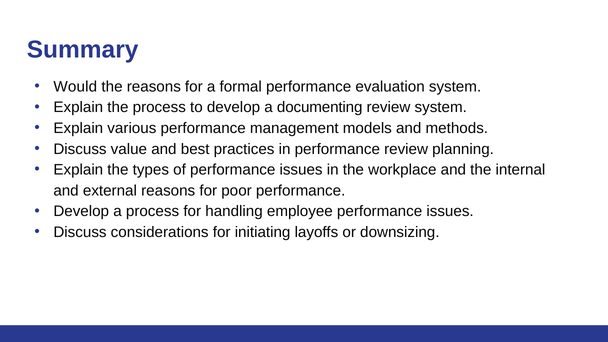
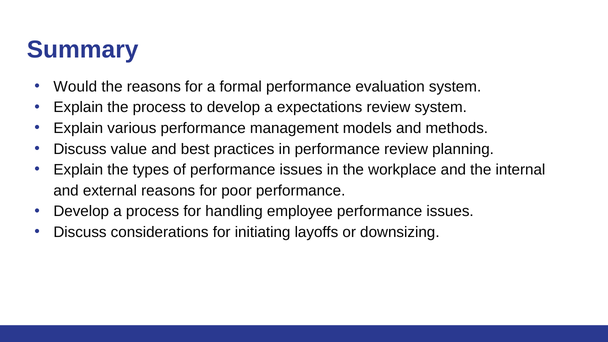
documenting: documenting -> expectations
